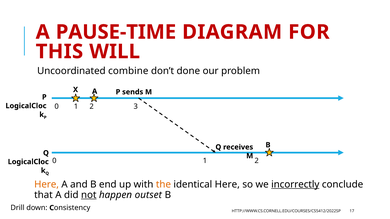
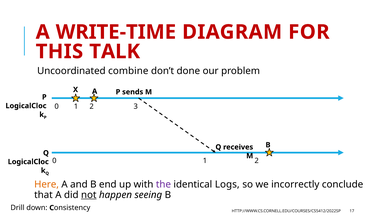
PAUSE-TIME: PAUSE-TIME -> WRITE-TIME
WILL: WILL -> TALK
the colour: orange -> purple
identical Here: Here -> Logs
incorrectly underline: present -> none
outset: outset -> seeing
